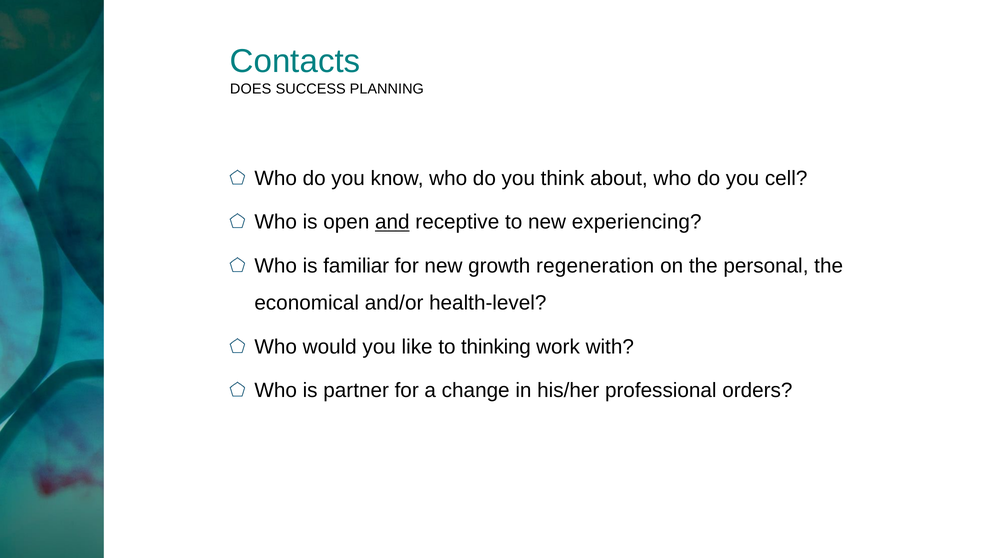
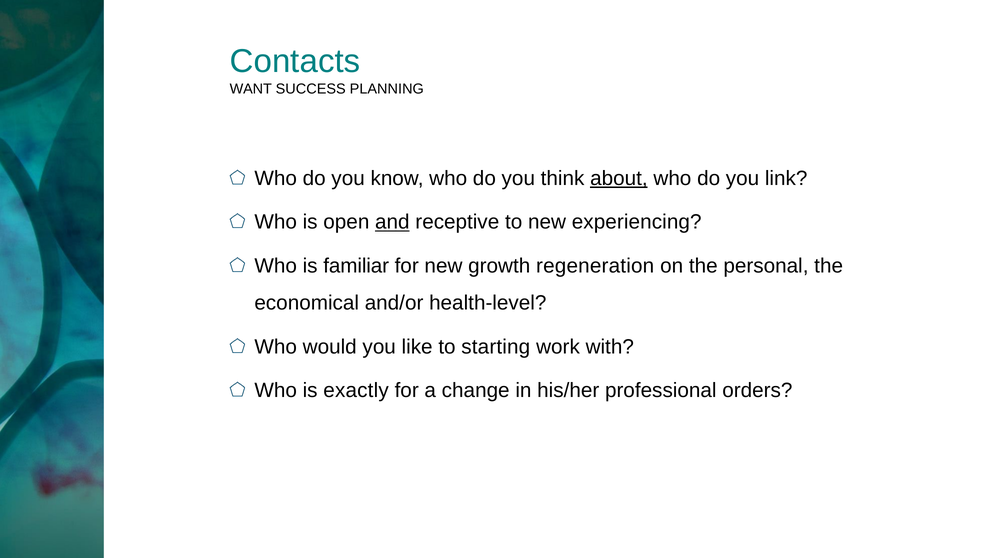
DOES: DOES -> WANT
about underline: none -> present
cell: cell -> link
thinking: thinking -> starting
partner: partner -> exactly
